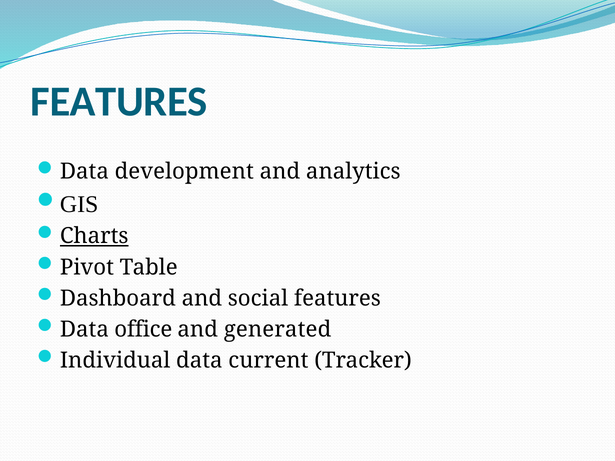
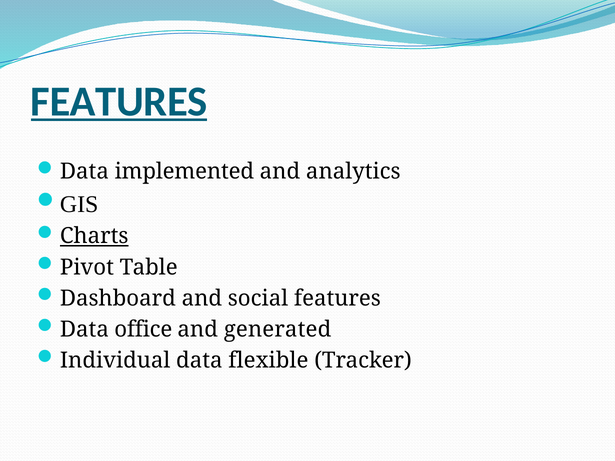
FEATURES at (119, 102) underline: none -> present
development: development -> implemented
current: current -> flexible
